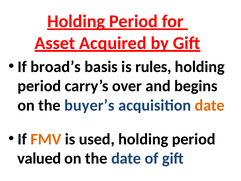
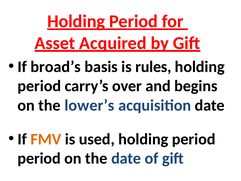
buyer’s: buyer’s -> lower’s
date at (210, 105) colour: orange -> black
valued at (39, 158): valued -> period
